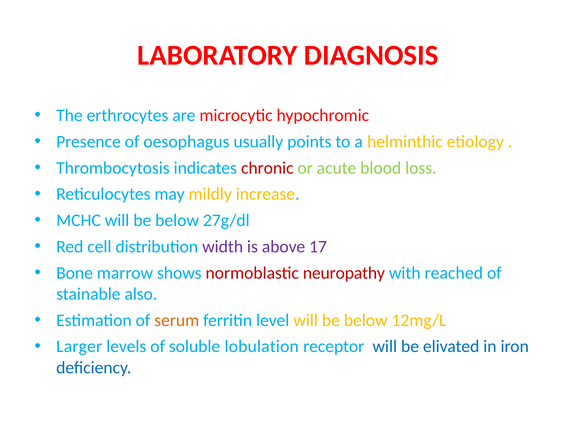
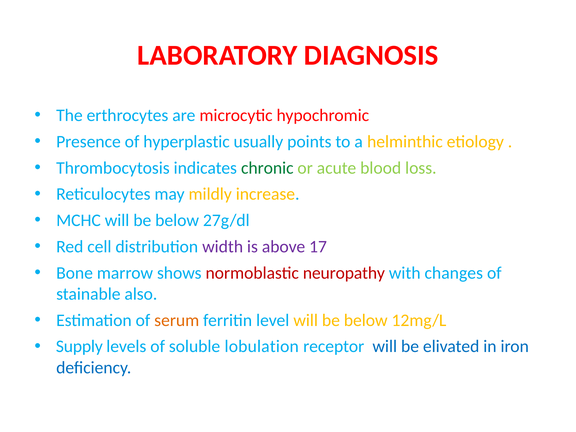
oesophagus: oesophagus -> hyperplastic
chronic colour: red -> green
reached: reached -> changes
Larger: Larger -> Supply
